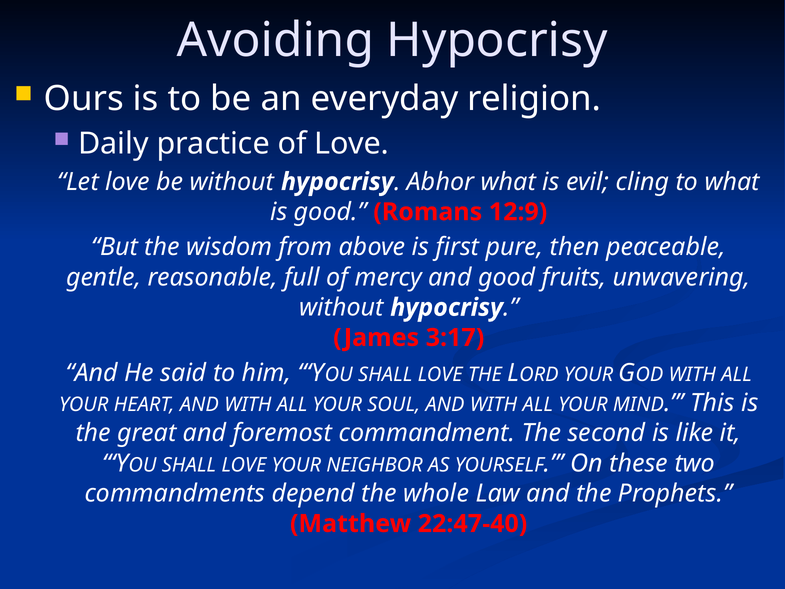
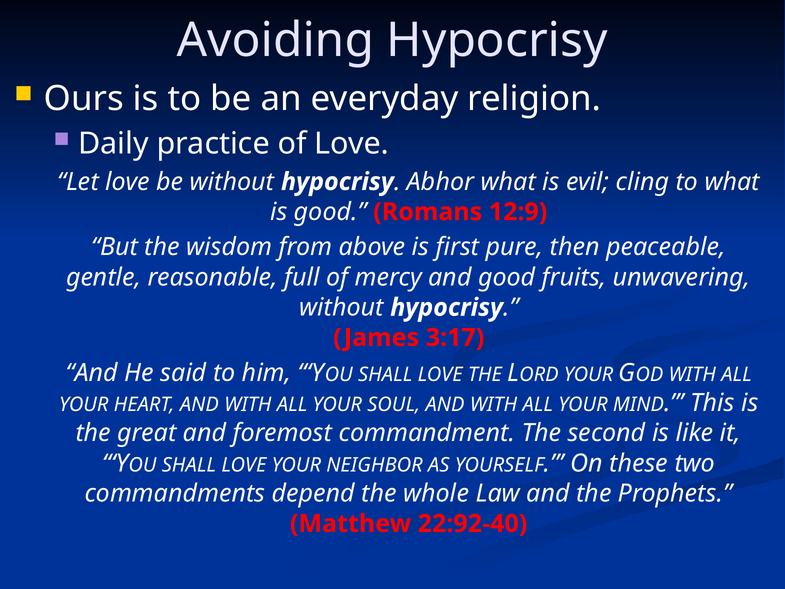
22:47-40: 22:47-40 -> 22:92-40
